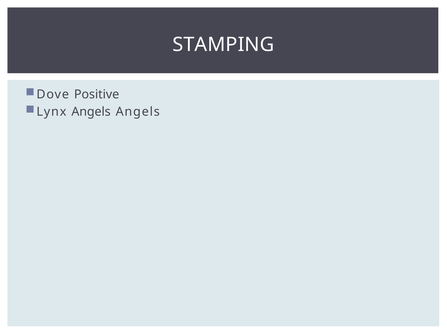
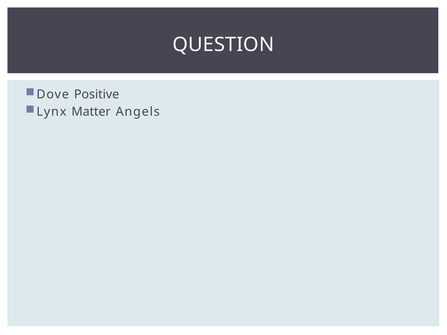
STAMPING: STAMPING -> QUESTION
Lynx Angels: Angels -> Matter
